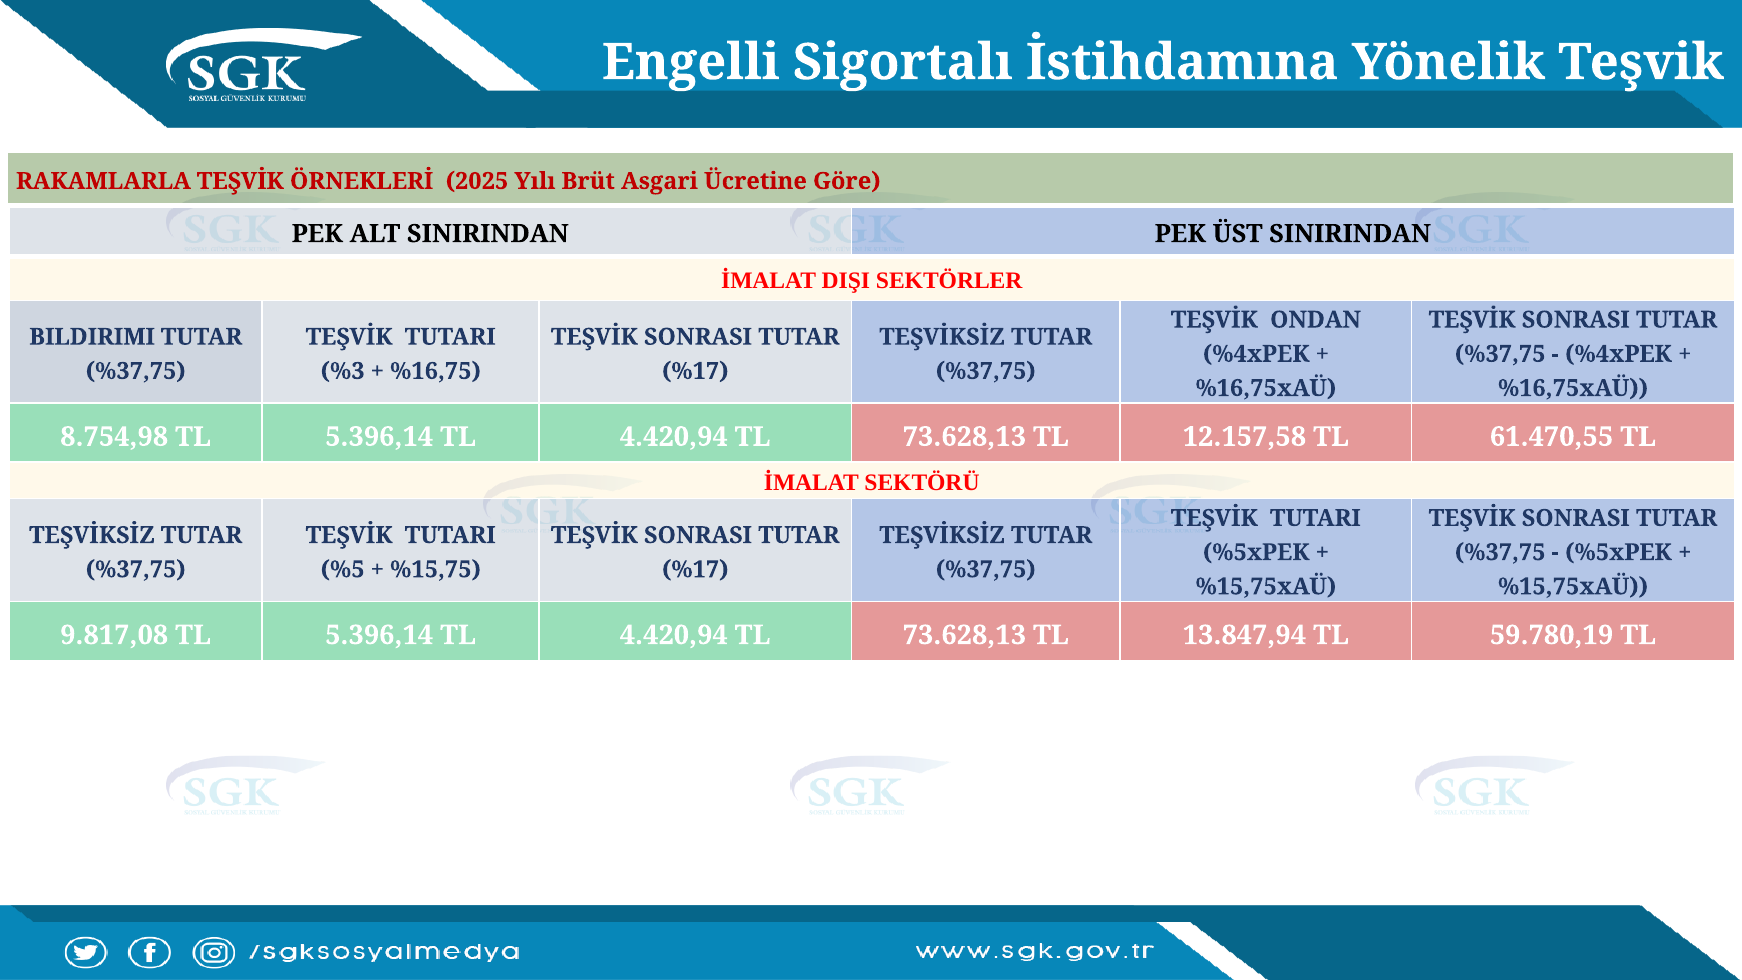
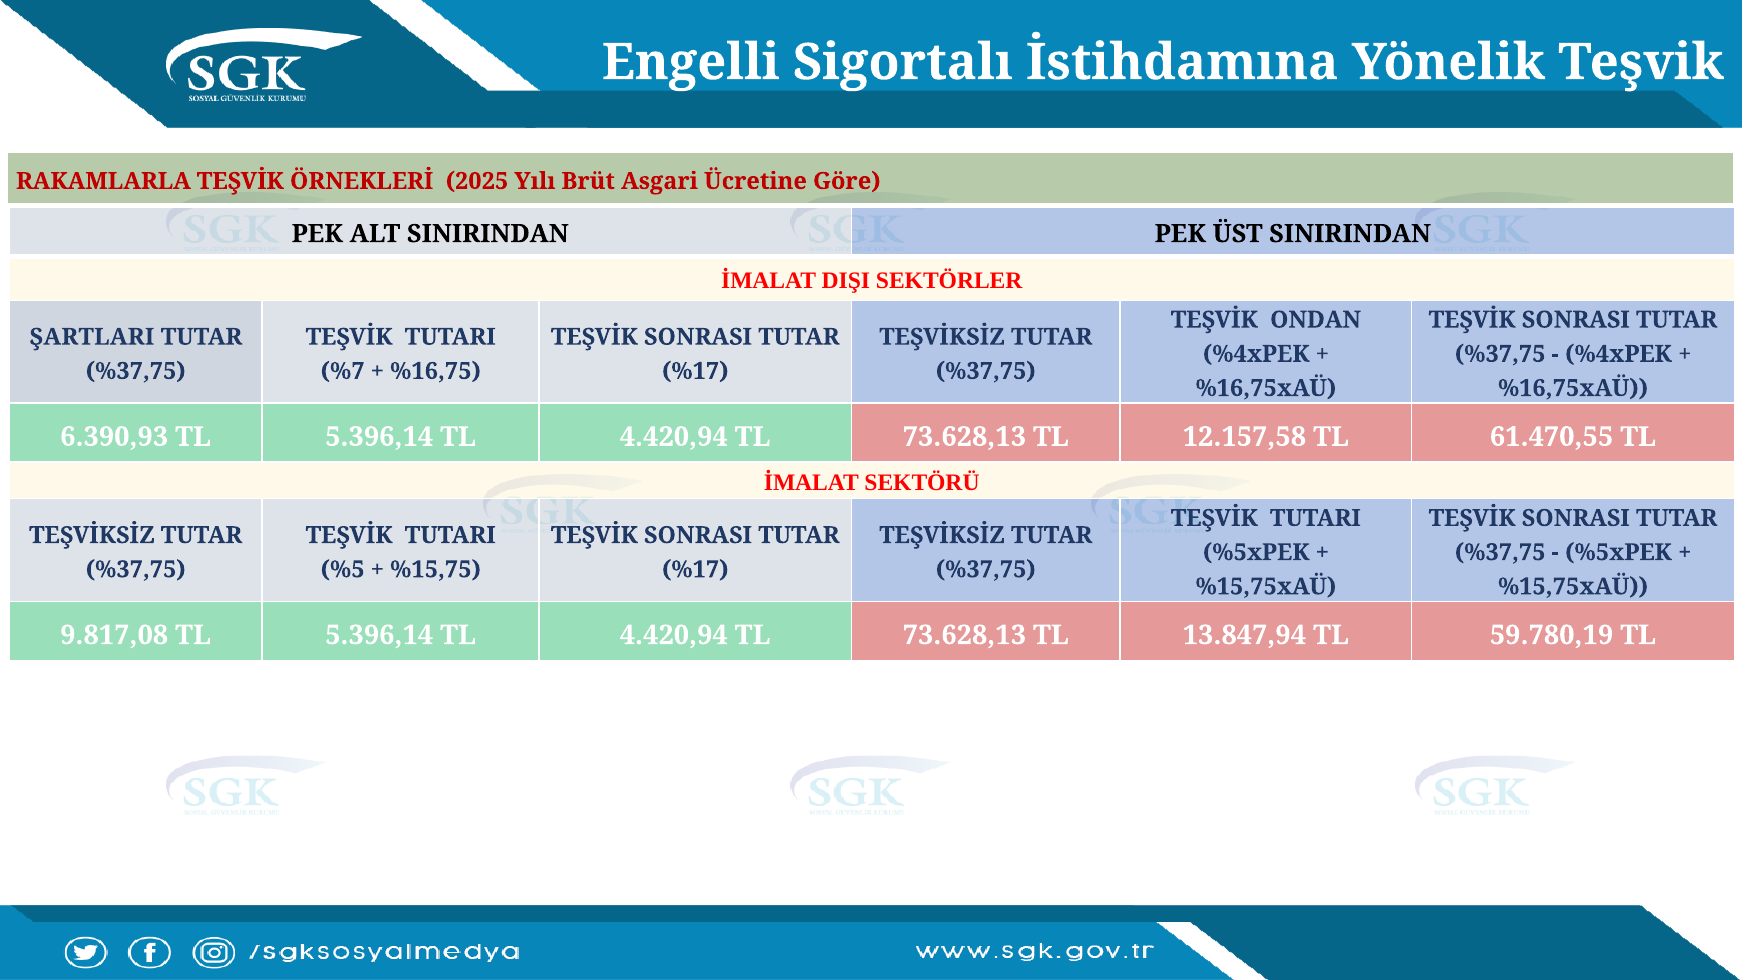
BILDIRIMI: BILDIRIMI -> ŞARTLARI
%3: %3 -> %7
8.754,98: 8.754,98 -> 6.390,93
